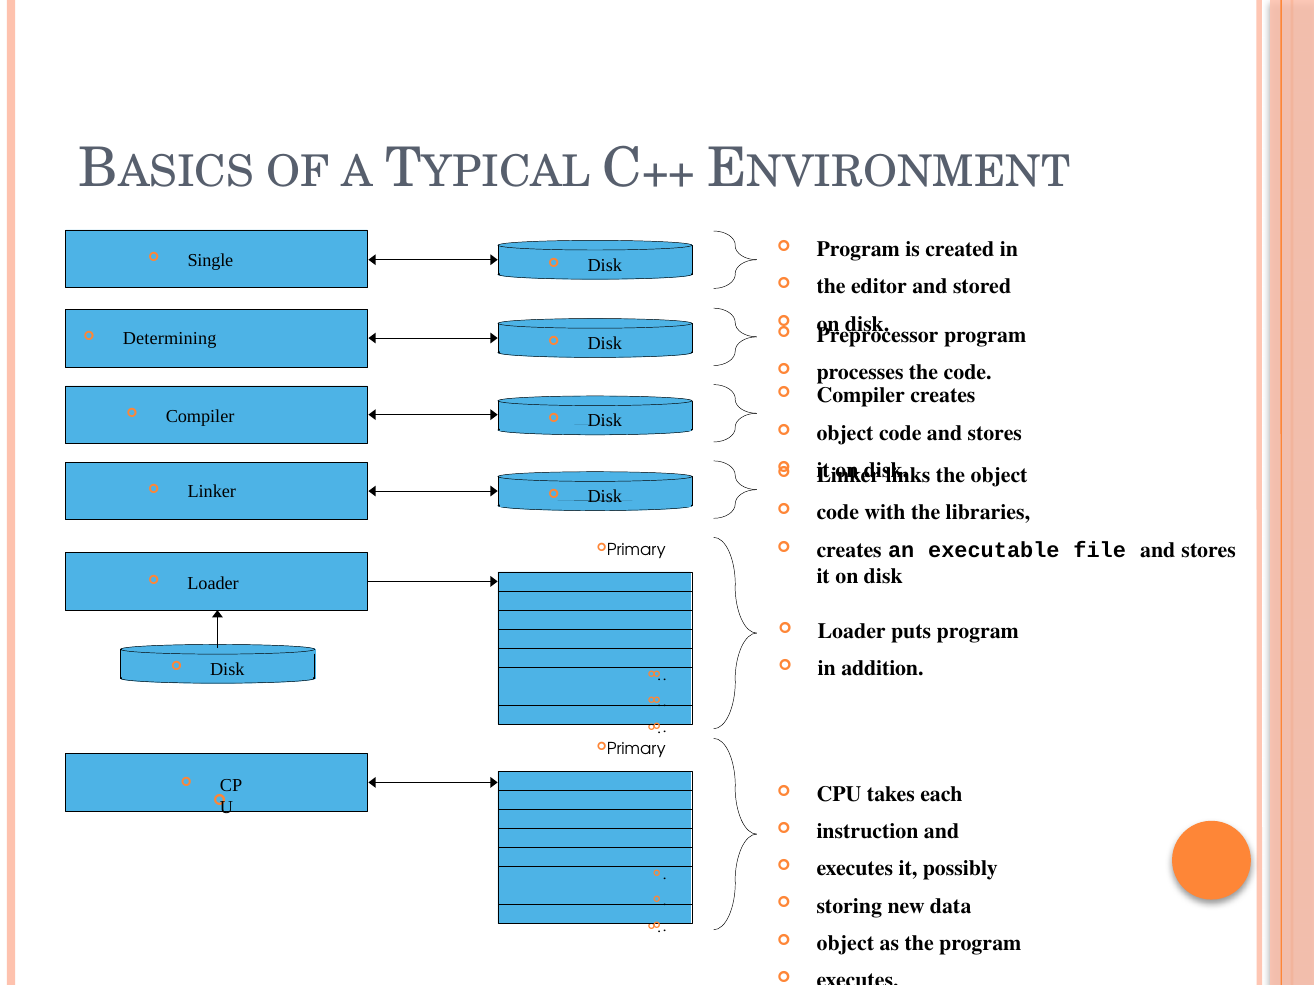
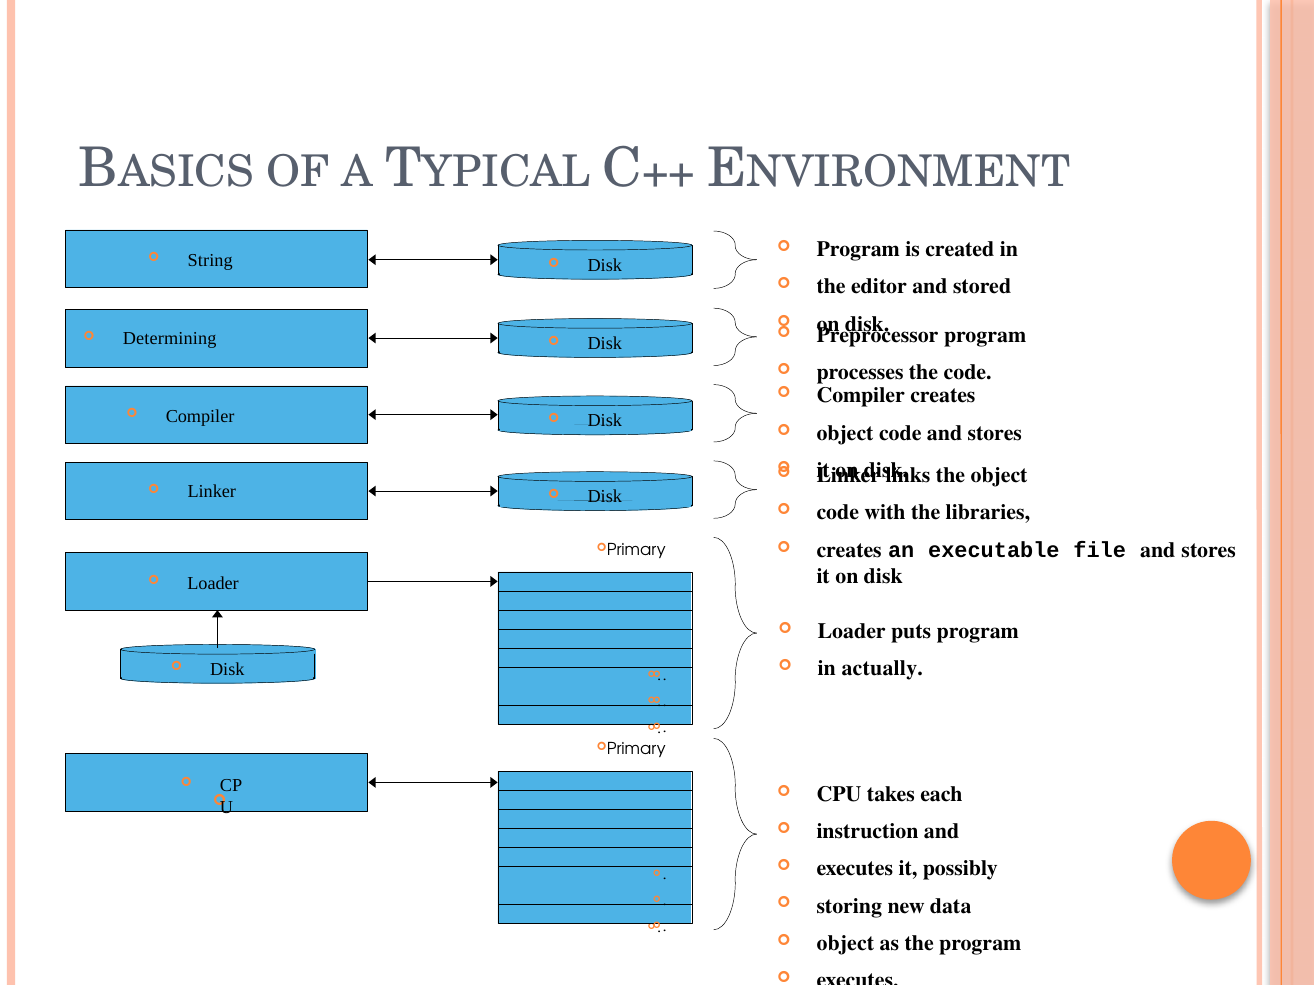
Single: Single -> String
addition: addition -> actually
